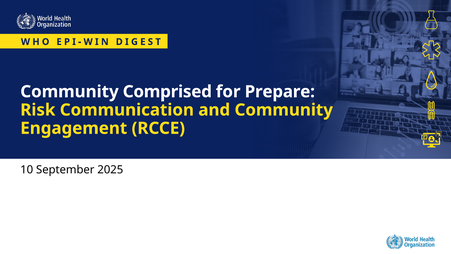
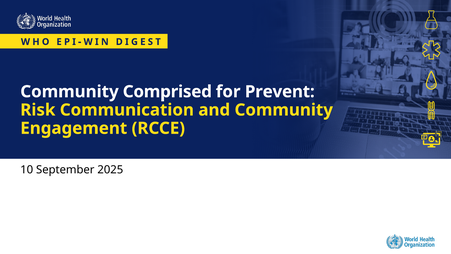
Prepare: Prepare -> Prevent
